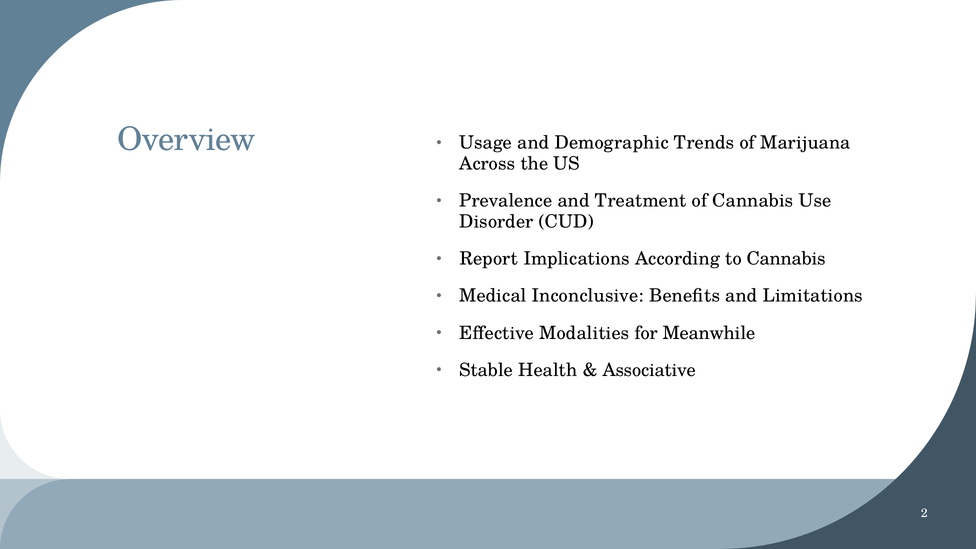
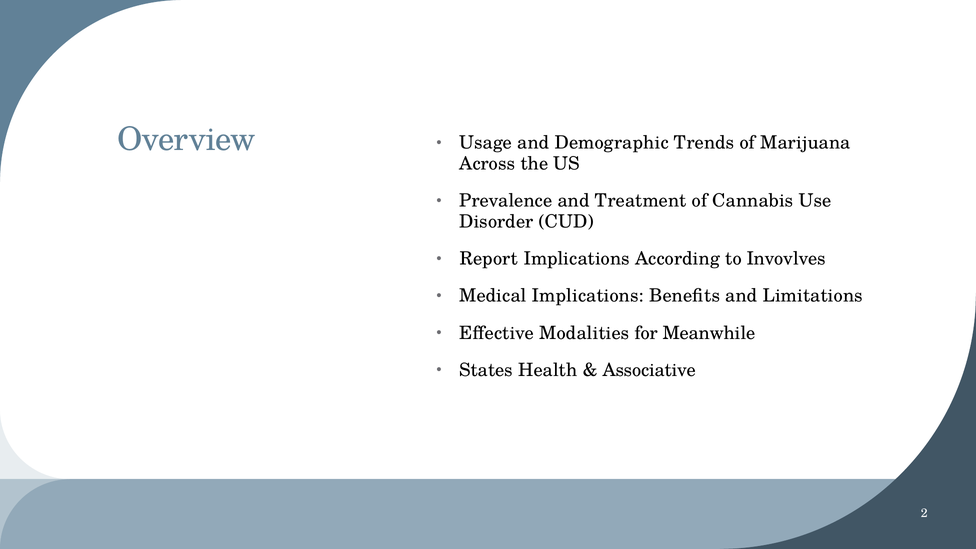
to Cannabis: Cannabis -> Invovlves
Medical Inconclusive: Inconclusive -> Implications
Stable: Stable -> States
